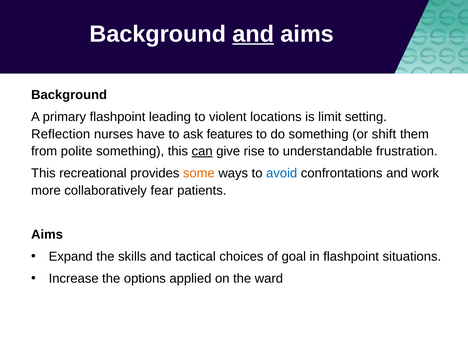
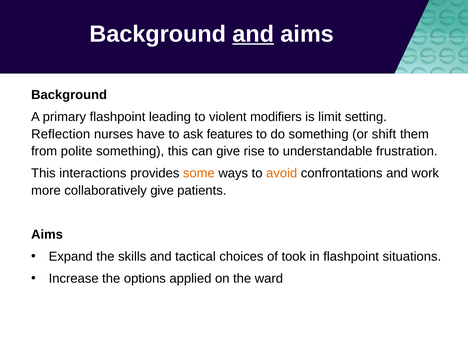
locations: locations -> modifiers
can underline: present -> none
recreational: recreational -> interactions
avoid colour: blue -> orange
collaboratively fear: fear -> give
goal: goal -> took
